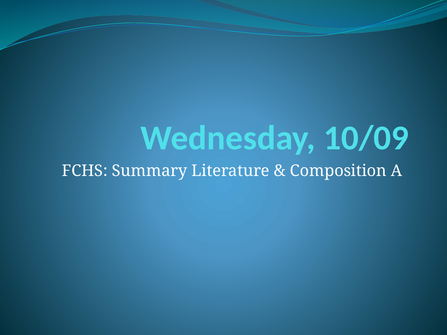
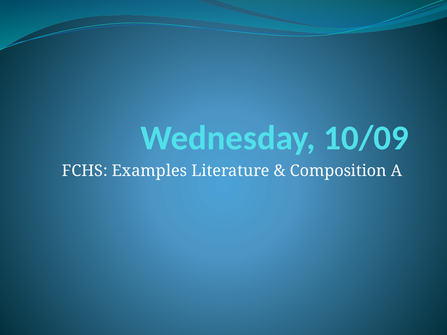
Summary: Summary -> Examples
